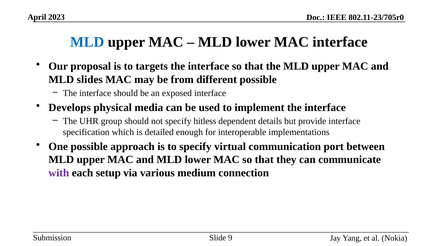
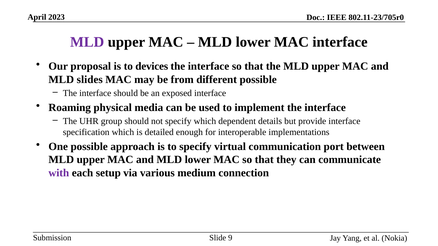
MLD at (87, 42) colour: blue -> purple
targets: targets -> devices
Develops: Develops -> Roaming
specify hitless: hitless -> which
